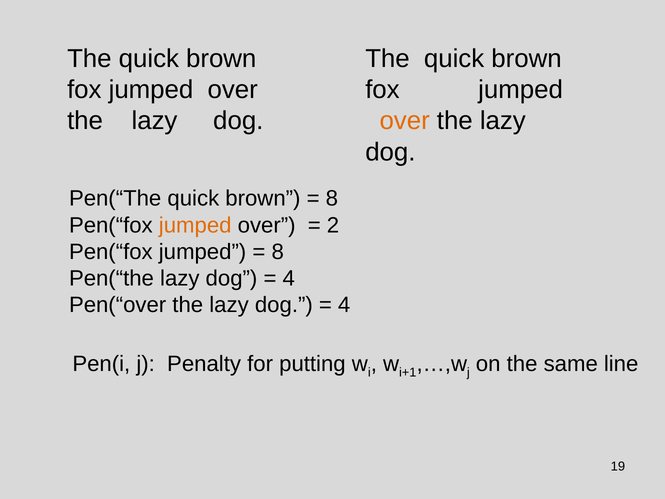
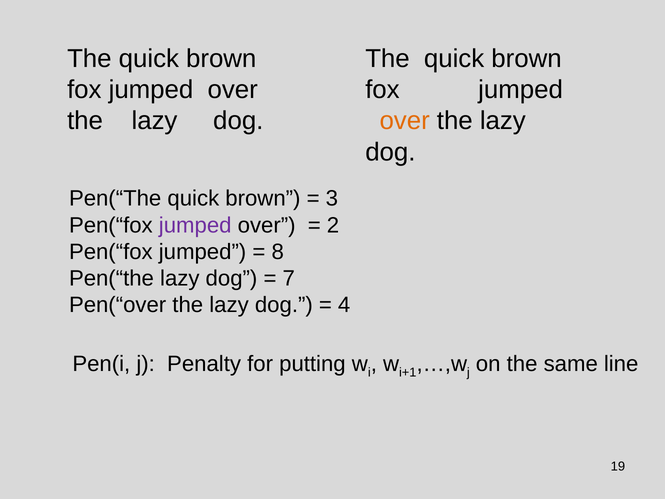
8 at (332, 199): 8 -> 3
jumped at (195, 225) colour: orange -> purple
4 at (289, 278): 4 -> 7
